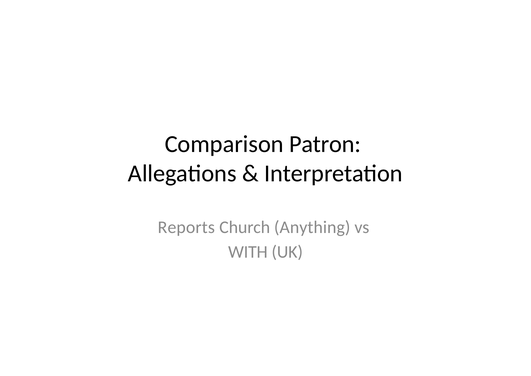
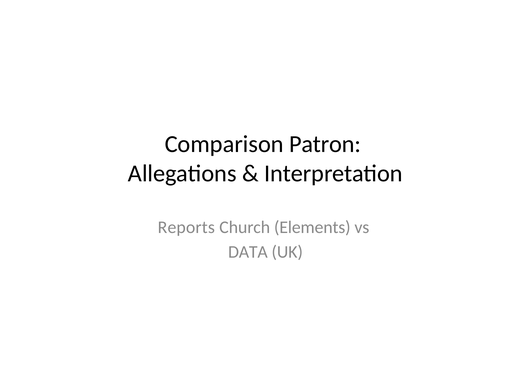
Anything: Anything -> Elements
WITH: WITH -> DATA
